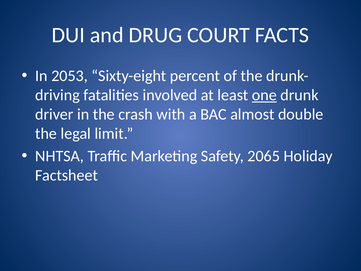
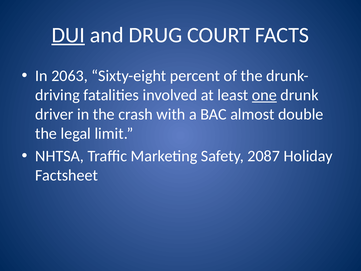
DUI underline: none -> present
2053: 2053 -> 2063
2065: 2065 -> 2087
